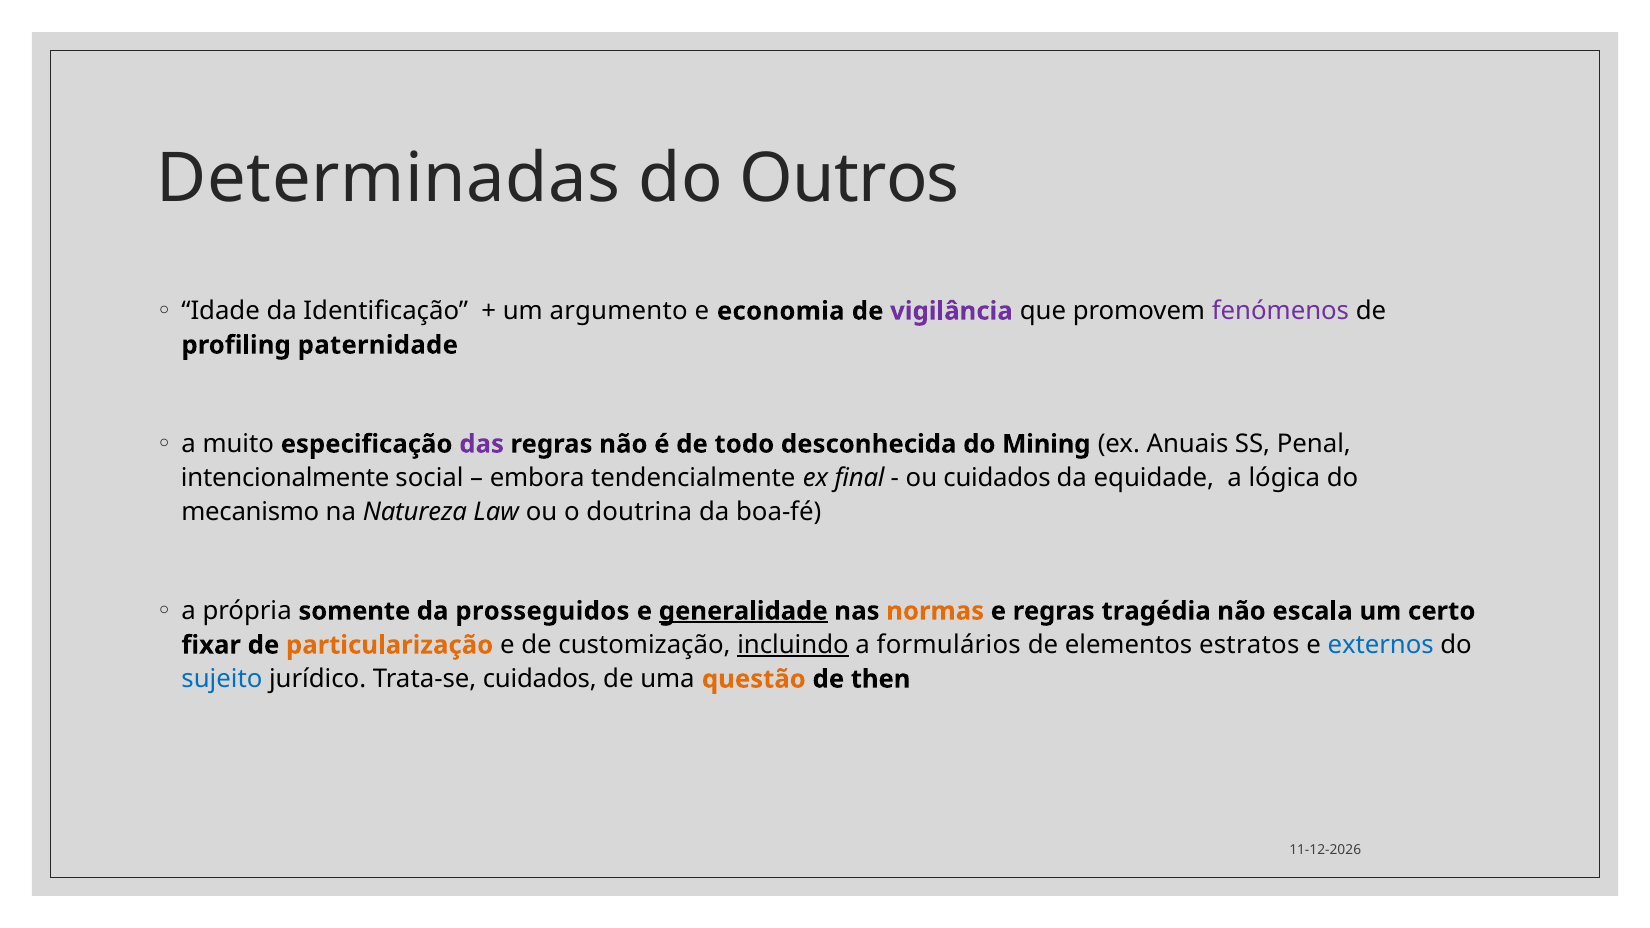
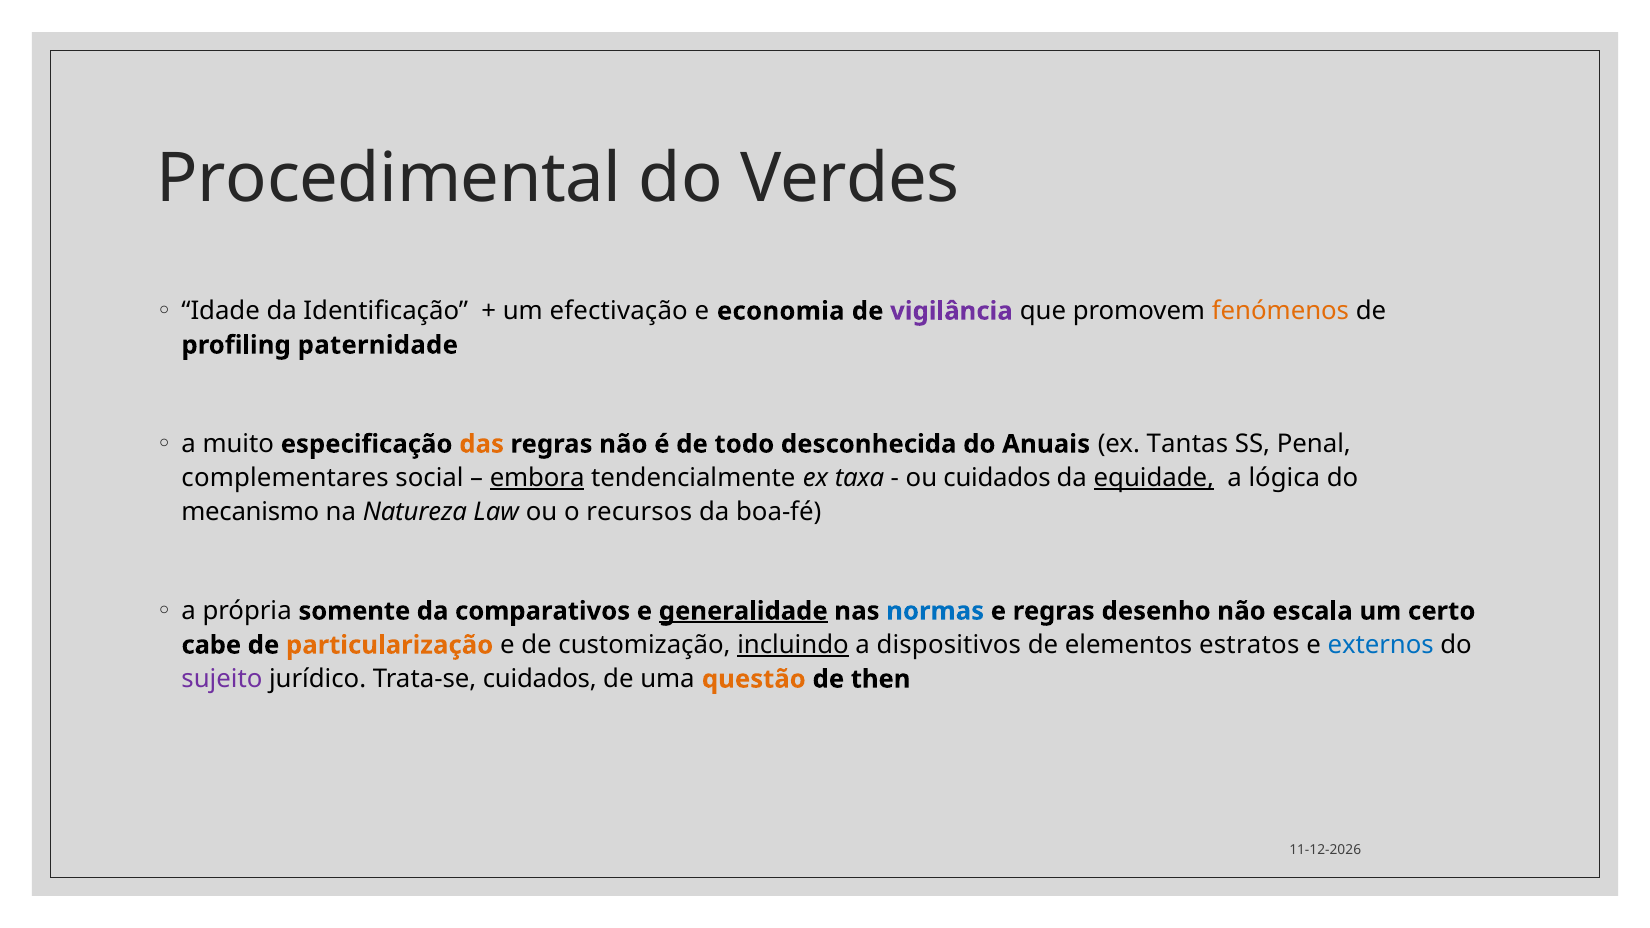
Determinadas: Determinadas -> Procedimental
Outros: Outros -> Verdes
argumento: argumento -> efectivação
fenómenos colour: purple -> orange
das colour: purple -> orange
Mining: Mining -> Anuais
Anuais: Anuais -> Tantas
intencionalmente: intencionalmente -> complementares
embora underline: none -> present
final: final -> taxa
equidade underline: none -> present
doutrina: doutrina -> recursos
prosseguidos: prosseguidos -> comparativos
normas colour: orange -> blue
tragédia: tragédia -> desenho
fixar: fixar -> cabe
formulários: formulários -> dispositivos
sujeito colour: blue -> purple
